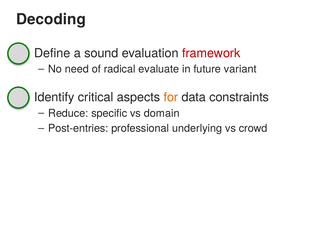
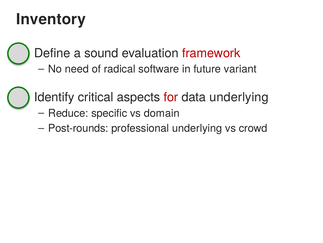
Decoding: Decoding -> Inventory
evaluate: evaluate -> software
for colour: orange -> red
data constraints: constraints -> underlying
Post-entries: Post-entries -> Post-rounds
